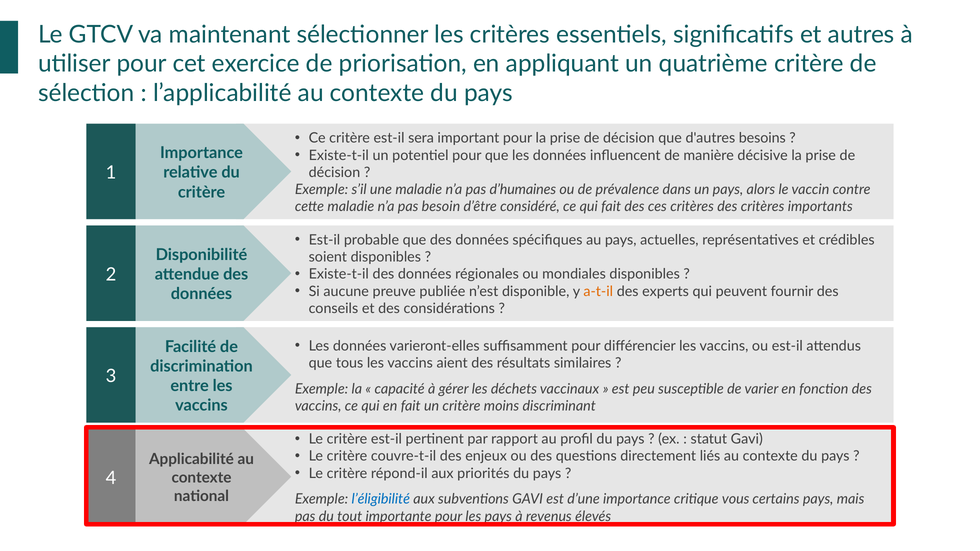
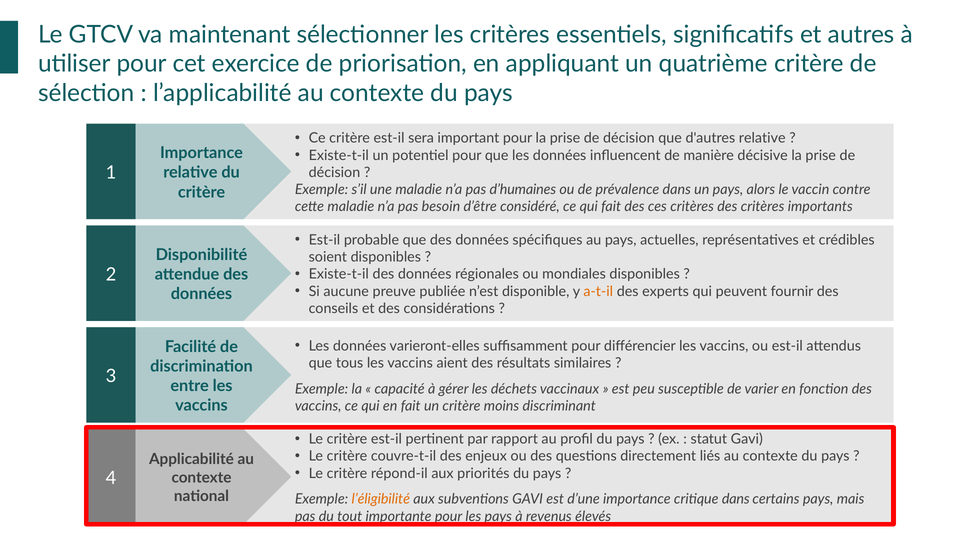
d'autres besoins: besoins -> relative
l’éligibilité colour: blue -> orange
critique vous: vous -> dans
